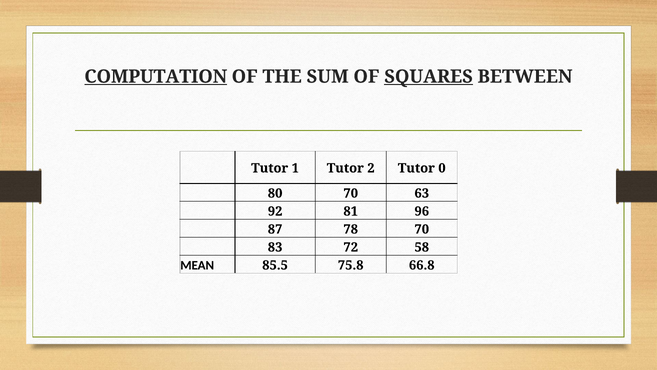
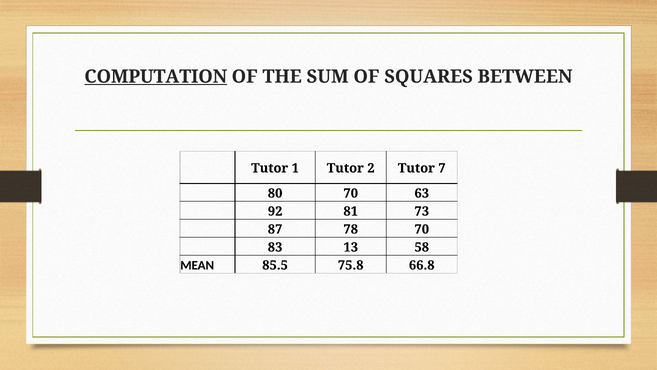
SQUARES underline: present -> none
0: 0 -> 7
96: 96 -> 73
72: 72 -> 13
